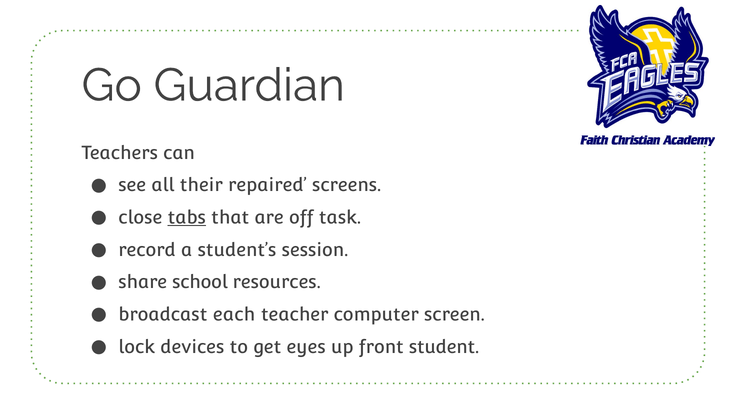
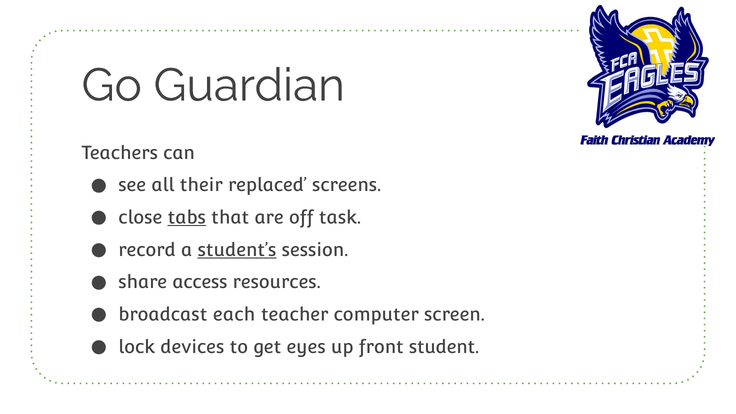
repaired: repaired -> replaced
student’s underline: none -> present
school: school -> access
